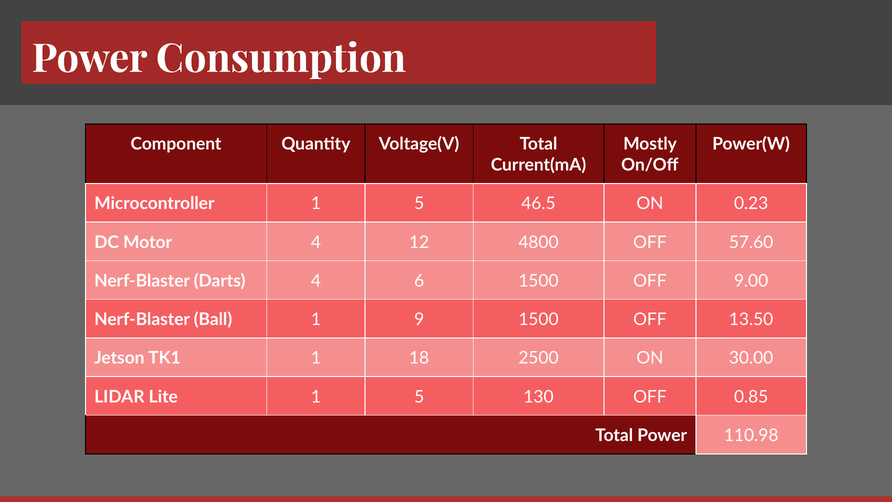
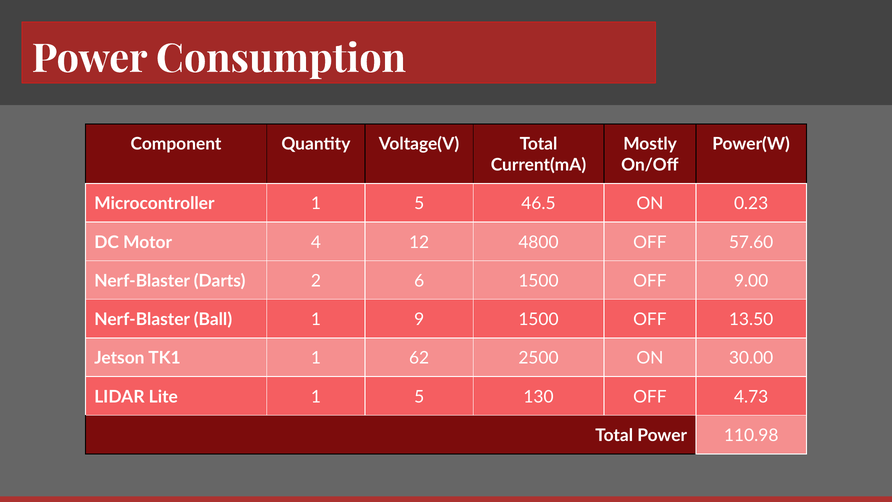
Darts 4: 4 -> 2
18: 18 -> 62
0.85: 0.85 -> 4.73
